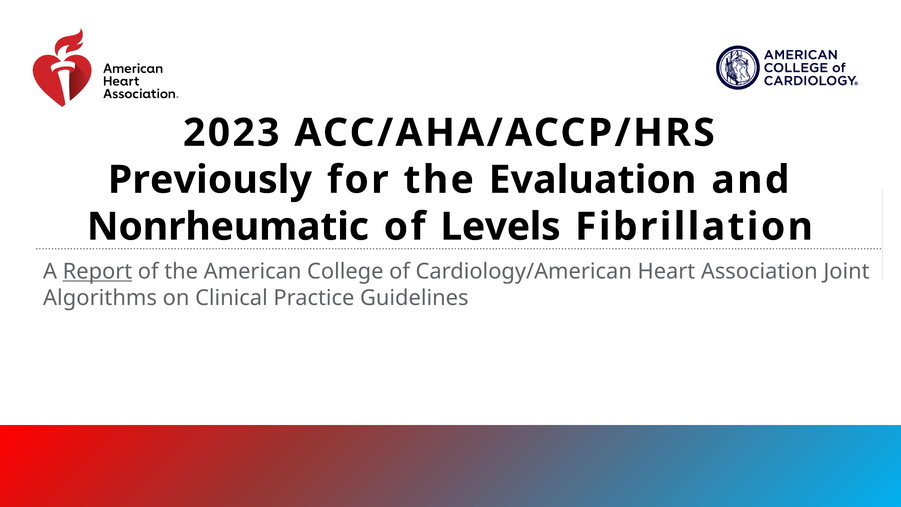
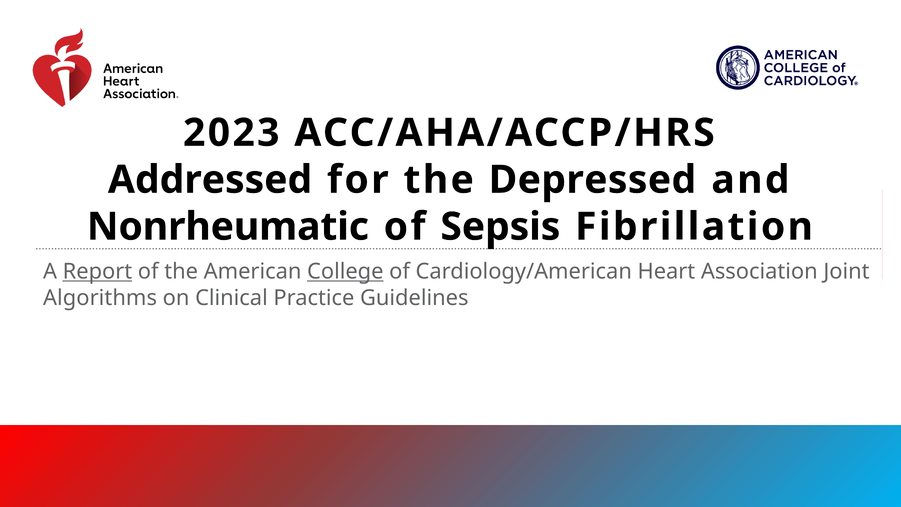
Previously: Previously -> Addressed
Evaluation: Evaluation -> Depressed
Levels: Levels -> Sepsis
College underline: none -> present
